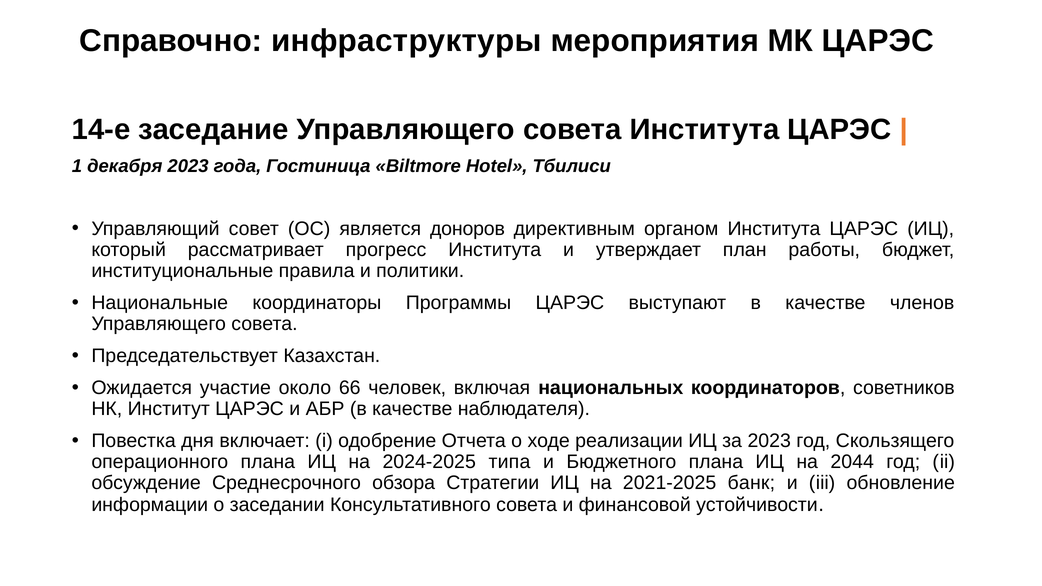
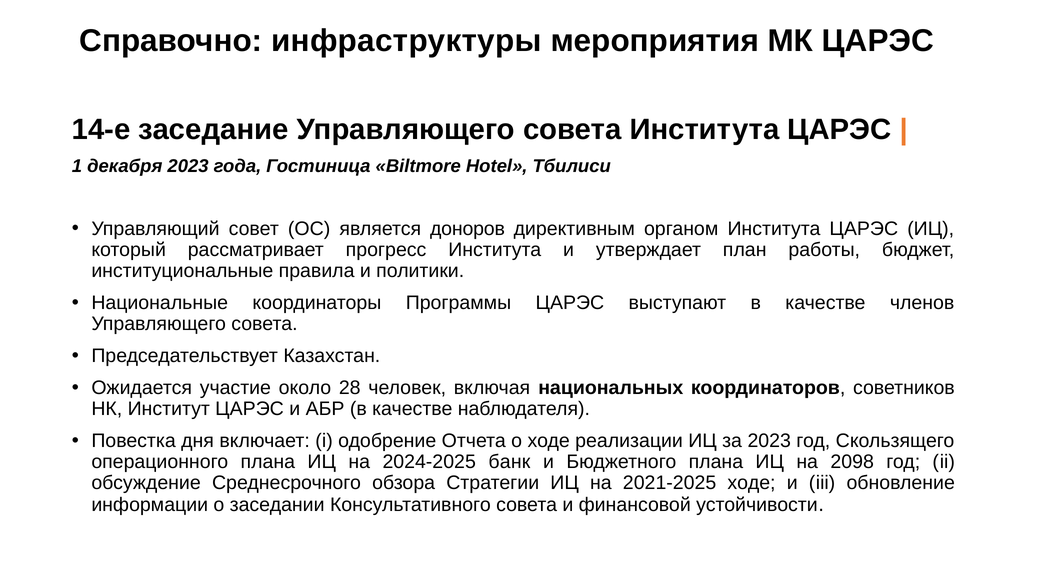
66: 66 -> 28
типа: типа -> банк
2044: 2044 -> 2098
2021-2025 банк: банк -> ходе
